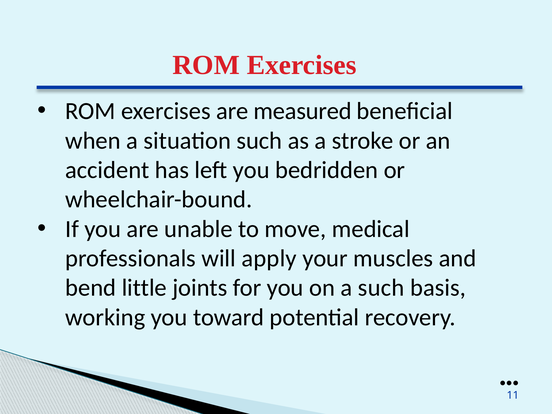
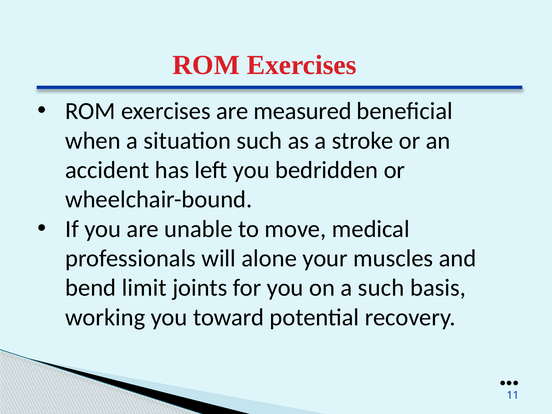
apply: apply -> alone
little: little -> limit
